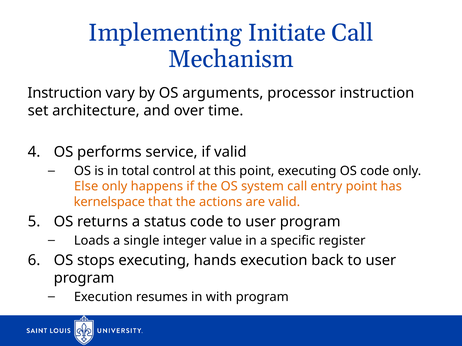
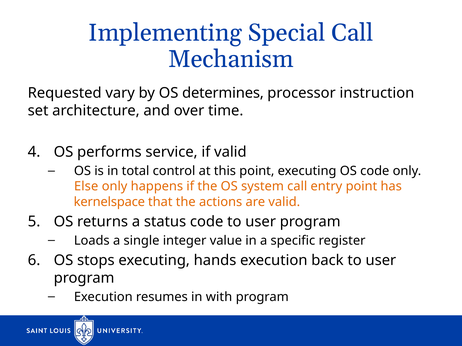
Initiate: Initiate -> Special
Instruction at (65, 93): Instruction -> Requested
arguments: arguments -> determines
